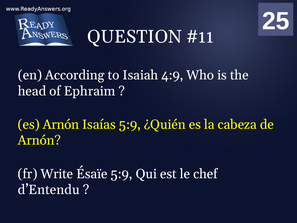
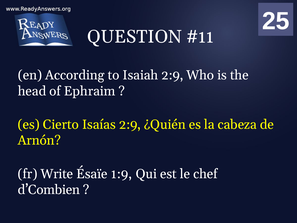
Isaiah 4:9: 4:9 -> 2:9
es Arnón: Arnón -> Cierto
Isaías 5:9: 5:9 -> 2:9
Ésaïe 5:9: 5:9 -> 1:9
d’Entendu: d’Entendu -> d’Combien
